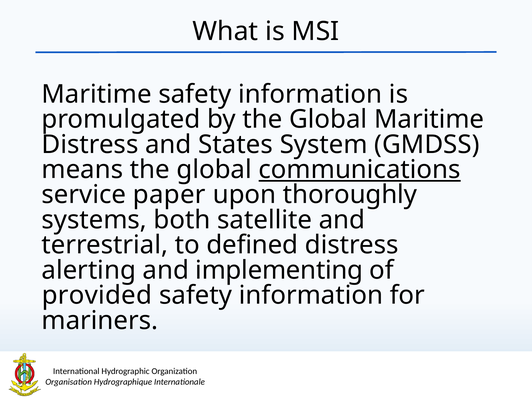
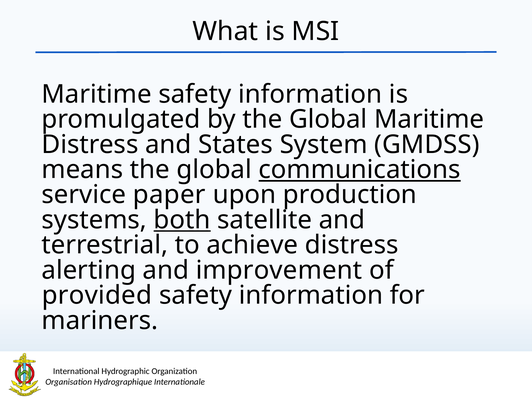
thoroughly: thoroughly -> production
both underline: none -> present
defined: defined -> achieve
implementing: implementing -> improvement
